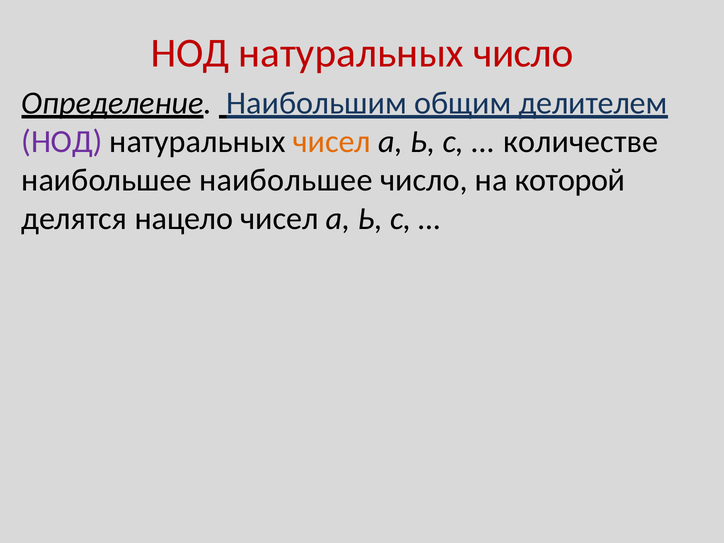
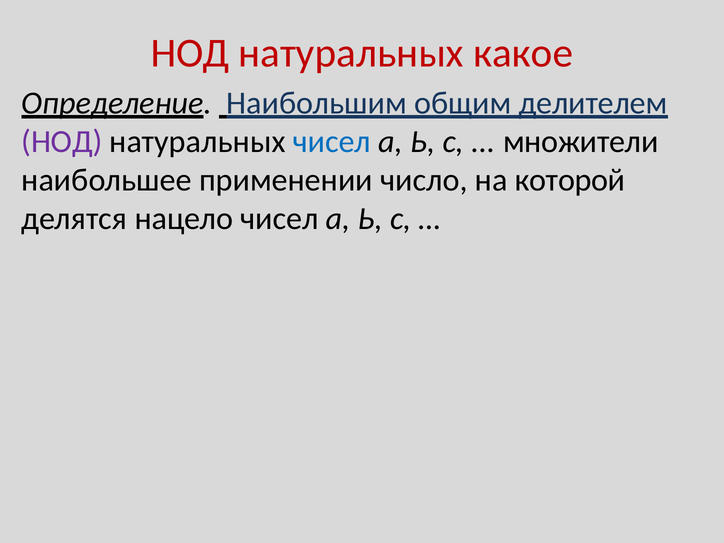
натуральных число: число -> какое
чисел at (332, 142) colour: orange -> blue
количестве: количестве -> множители
наибольшее наибольшее: наибольшее -> применении
